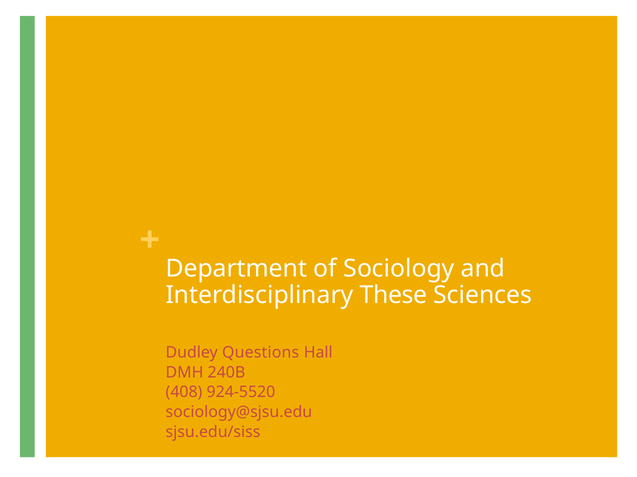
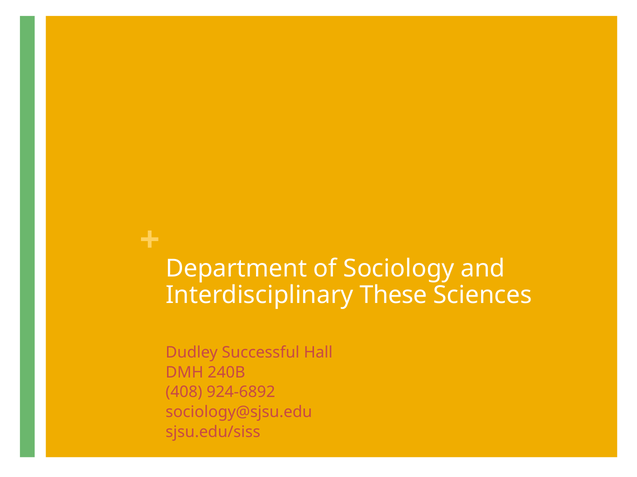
Questions: Questions -> Successful
924-5520: 924-5520 -> 924-6892
